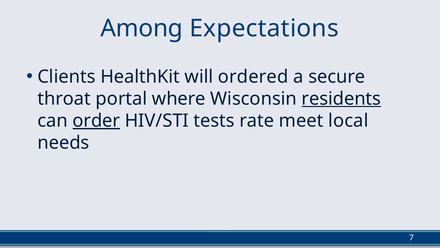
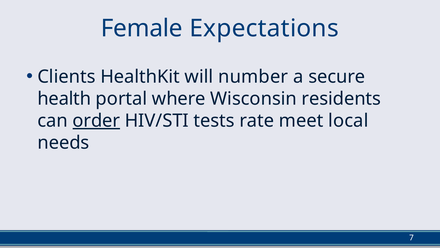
Among: Among -> Female
ordered: ordered -> number
throat: throat -> health
residents underline: present -> none
